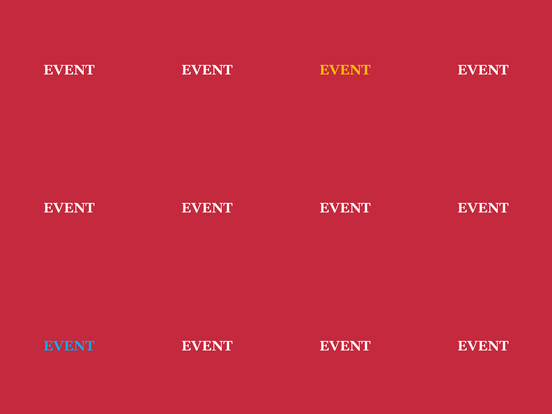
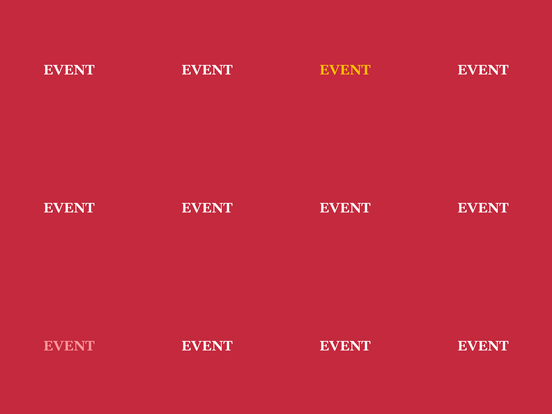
EVENT at (69, 346) colour: light blue -> pink
